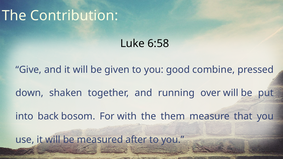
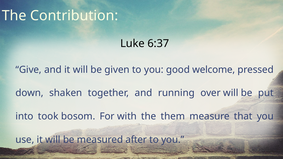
6:58: 6:58 -> 6:37
combine: combine -> welcome
back: back -> took
